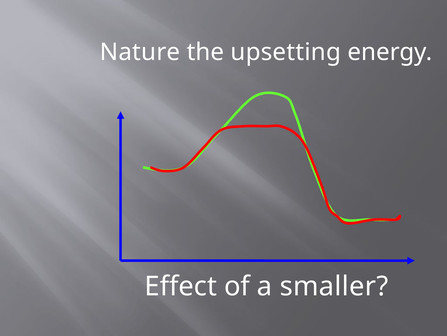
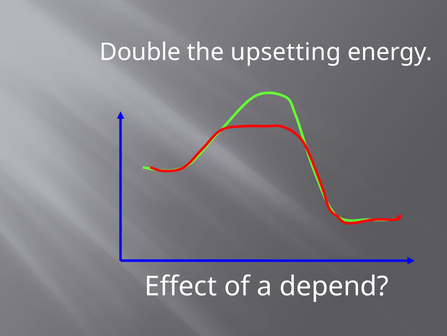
Nature: Nature -> Double
smaller: smaller -> depend
